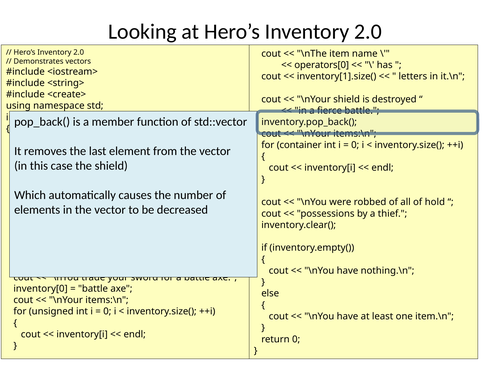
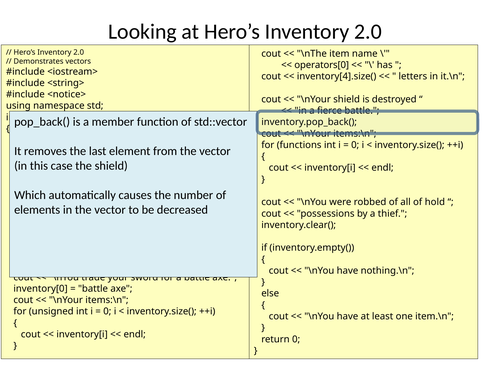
inventory[1].size(: inventory[1].size( -> inventory[4].size(
<create>: <create> -> <notice>
container: container -> functions
